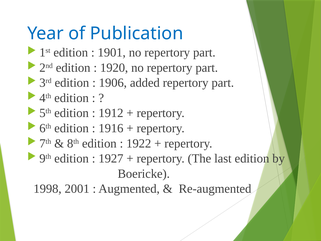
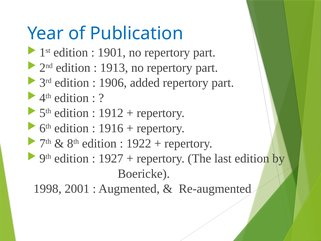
1920: 1920 -> 1913
